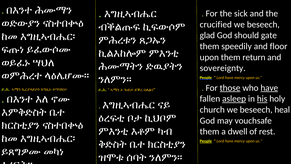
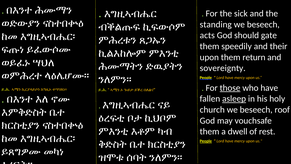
crucified: crucified -> standing
glad: glad -> acts
floor: floor -> their
have at (269, 88) underline: present -> none
his underline: present -> none
heal: heal -> roof
